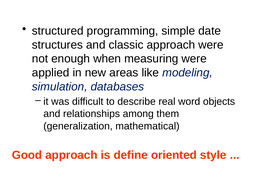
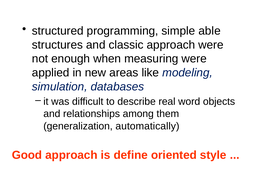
date: date -> able
mathematical: mathematical -> automatically
